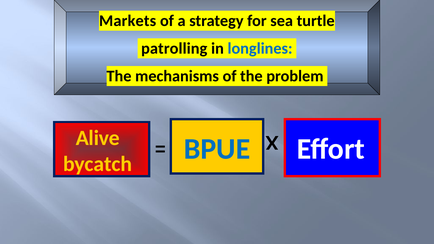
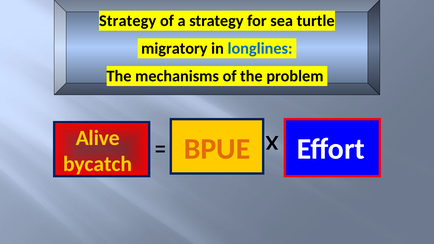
Markets at (128, 21): Markets -> Strategy
patrolling: patrolling -> migratory
BPUE colour: blue -> orange
